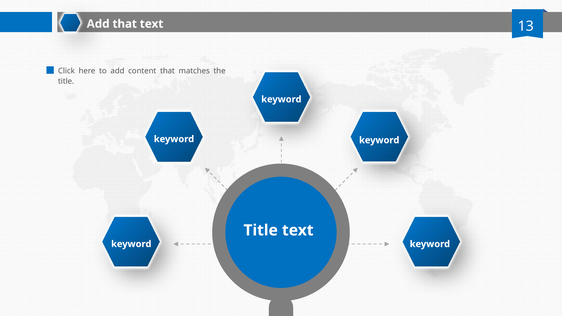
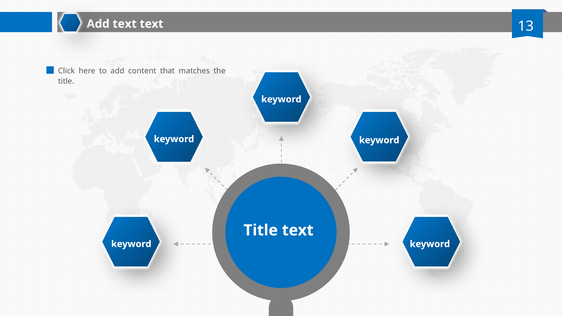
that at (125, 24): that -> text
